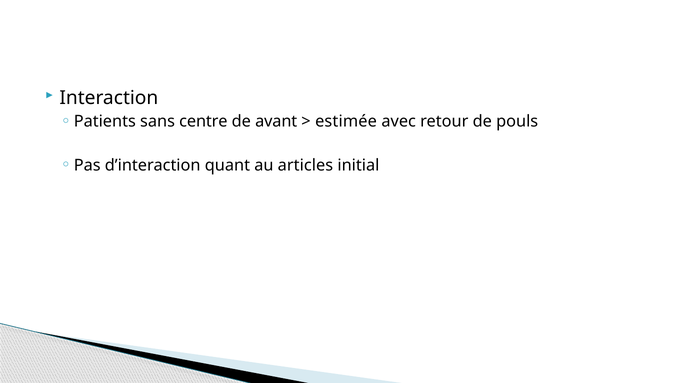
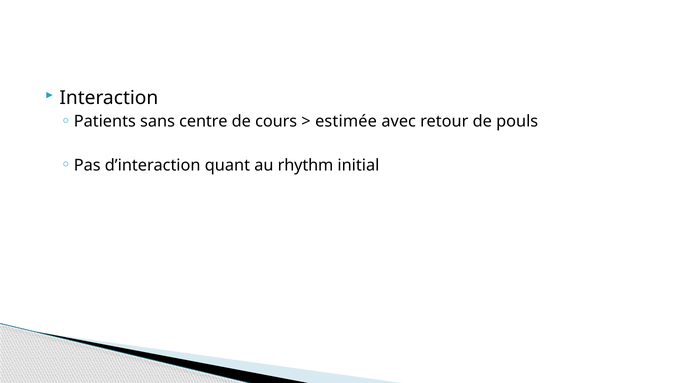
avant: avant -> cours
articles: articles -> rhythm
